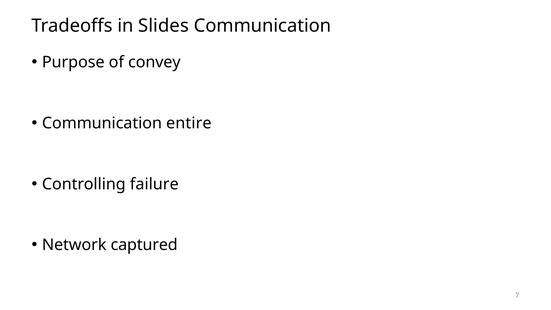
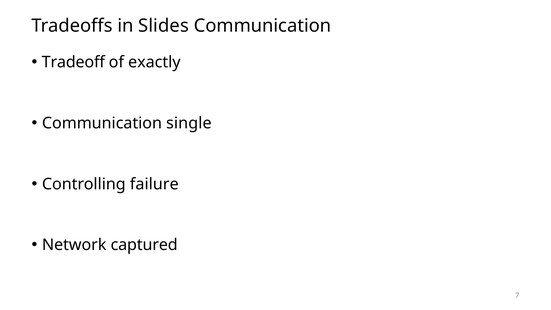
Purpose: Purpose -> Tradeoff
convey: convey -> exactly
entire: entire -> single
